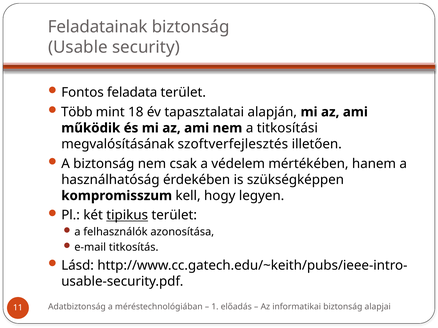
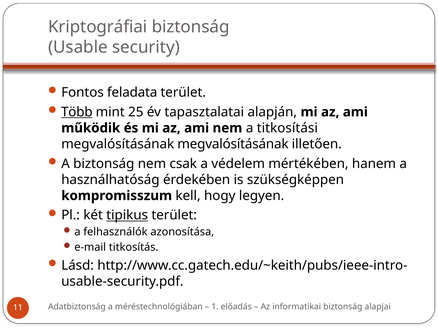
Feladatainak: Feladatainak -> Kriptográfiai
Több underline: none -> present
18: 18 -> 25
megvalósításának szoftverfejlesztés: szoftverfejlesztés -> megvalósításának
